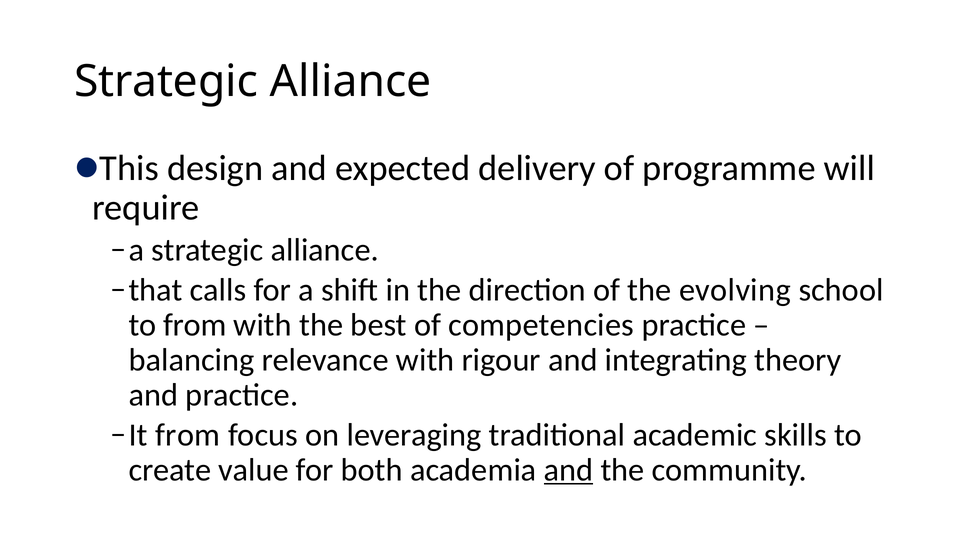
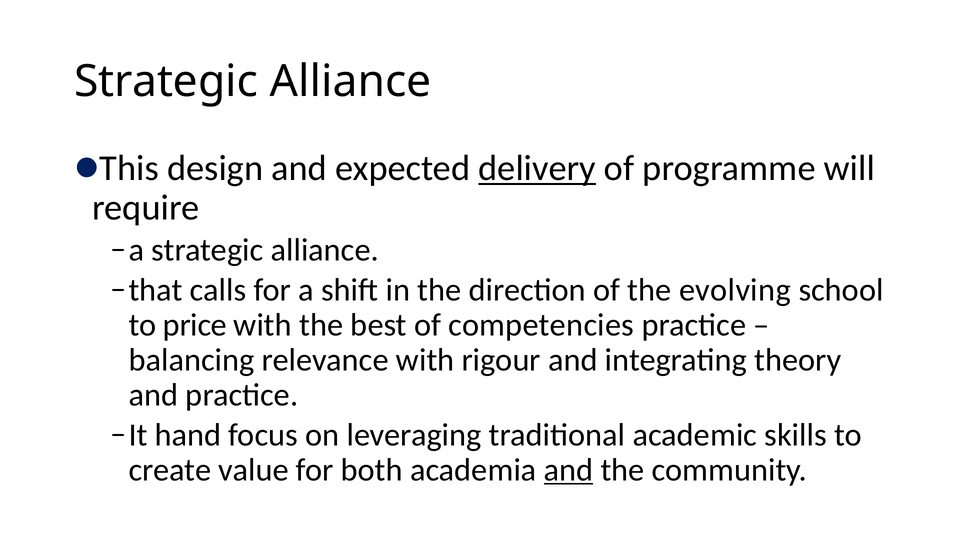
delivery underline: none -> present
to from: from -> price
It from: from -> hand
